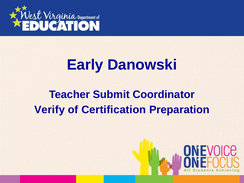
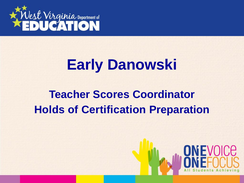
Submit: Submit -> Scores
Verify: Verify -> Holds
